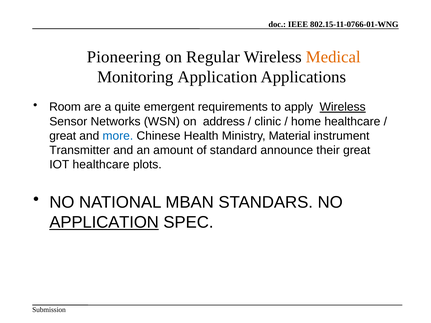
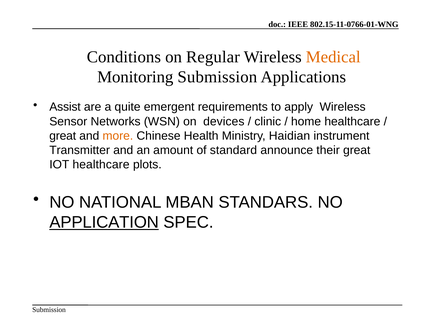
Pioneering: Pioneering -> Conditions
Monitoring Application: Application -> Submission
Room: Room -> Assist
Wireless at (343, 107) underline: present -> none
address: address -> devices
more colour: blue -> orange
Material: Material -> Haidian
